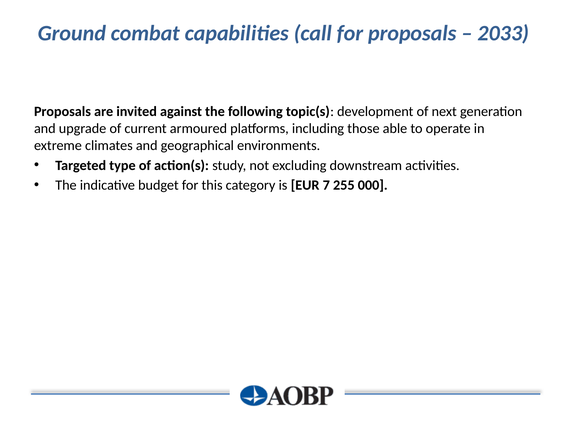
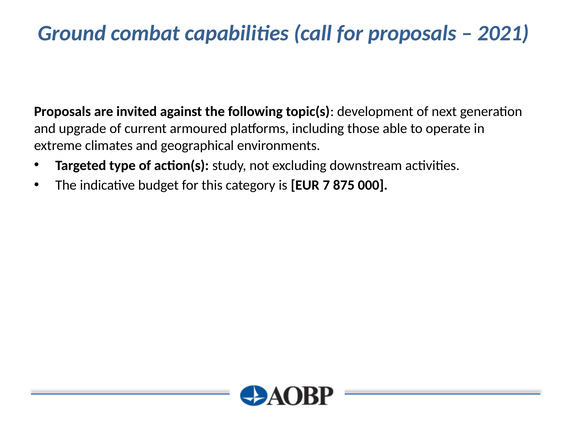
2033: 2033 -> 2021
255: 255 -> 875
